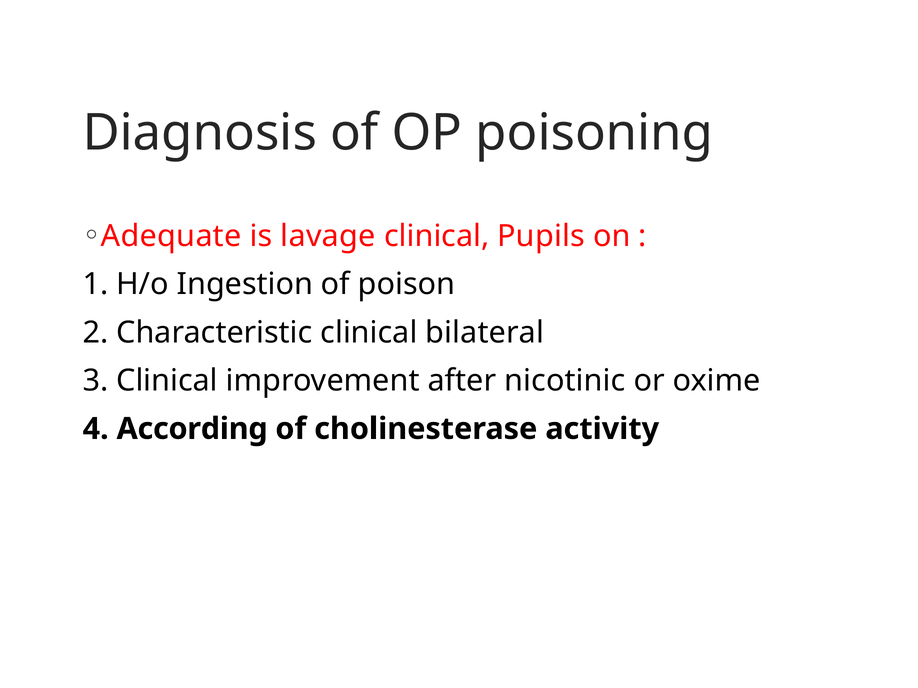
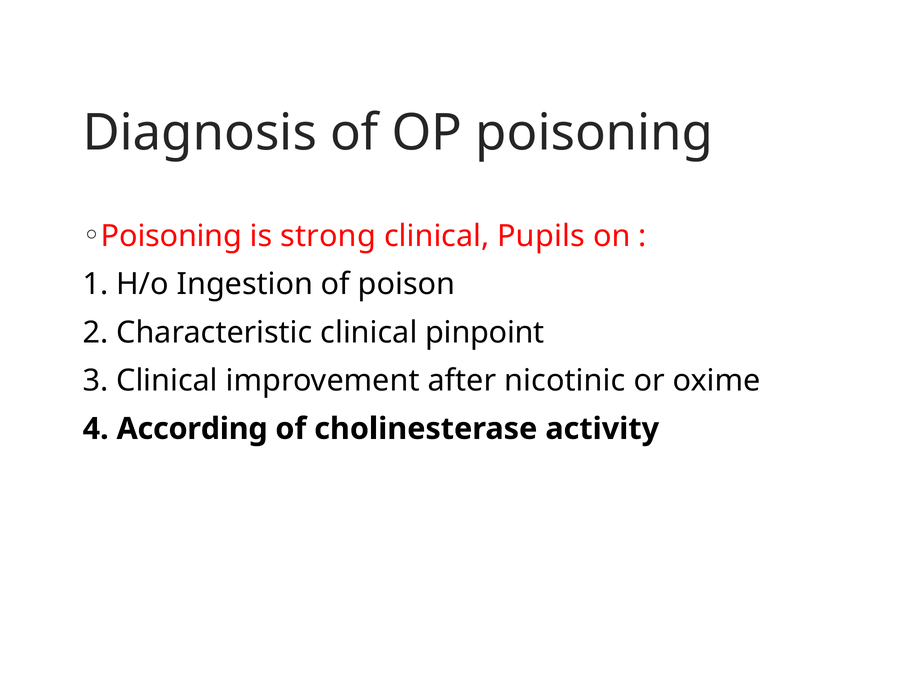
Adequate at (171, 236): Adequate -> Poisoning
lavage: lavage -> strong
bilateral: bilateral -> pinpoint
